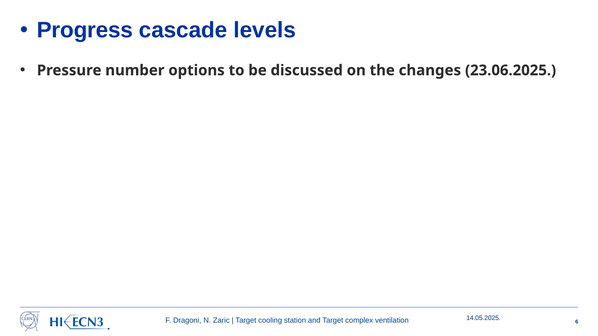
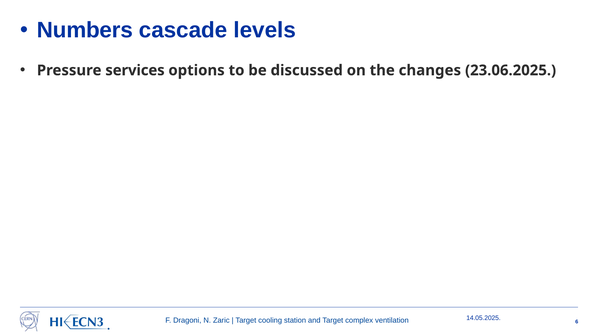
Progress: Progress -> Numbers
number: number -> services
